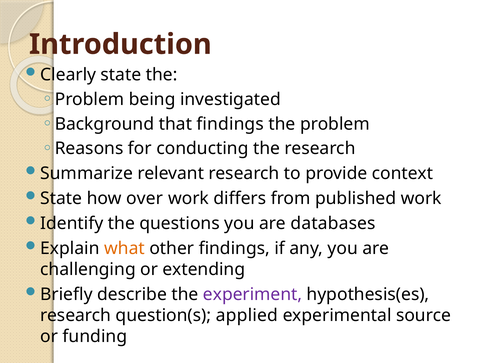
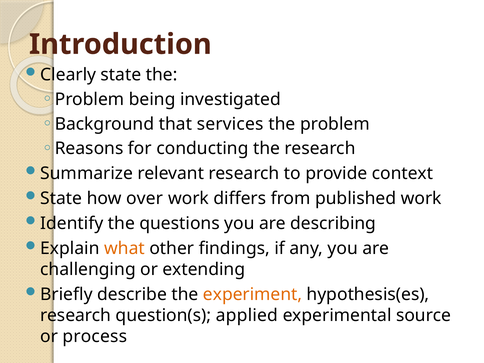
that findings: findings -> services
databases: databases -> describing
experiment colour: purple -> orange
funding: funding -> process
